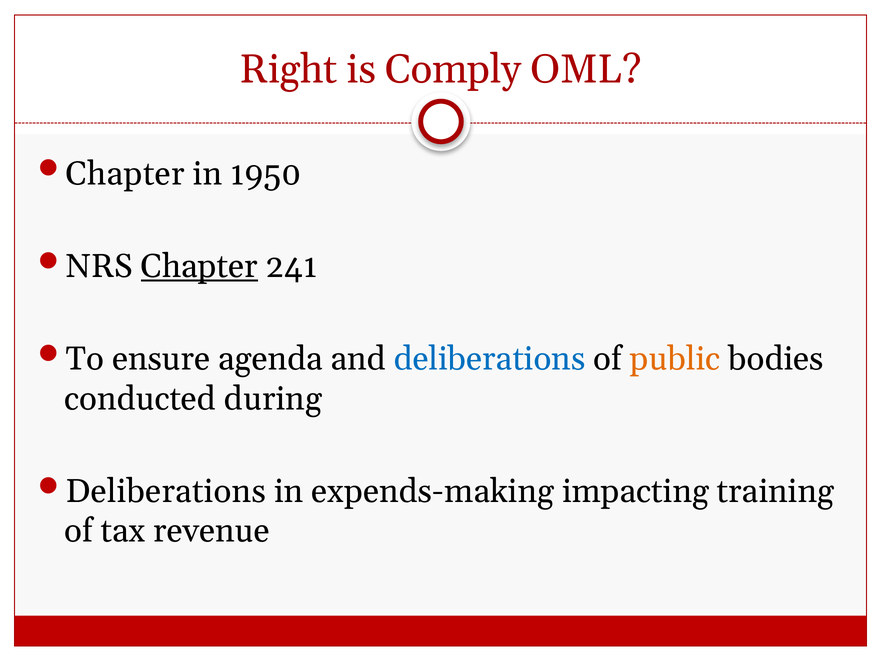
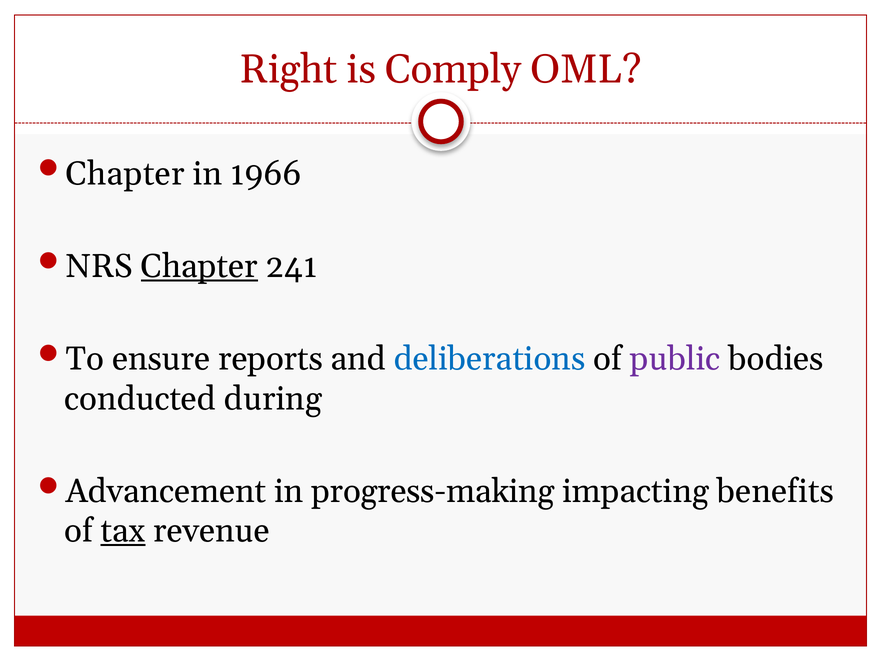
1950: 1950 -> 1966
agenda: agenda -> reports
public colour: orange -> purple
Deliberations at (166, 492): Deliberations -> Advancement
expends-making: expends-making -> progress-making
training: training -> benefits
tax underline: none -> present
